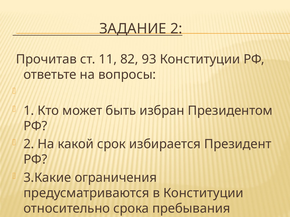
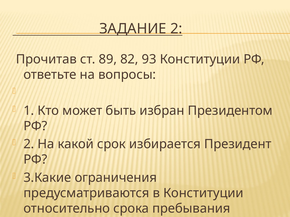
11: 11 -> 89
